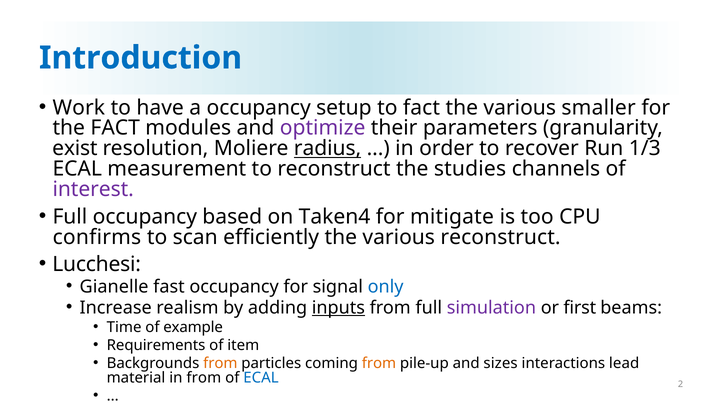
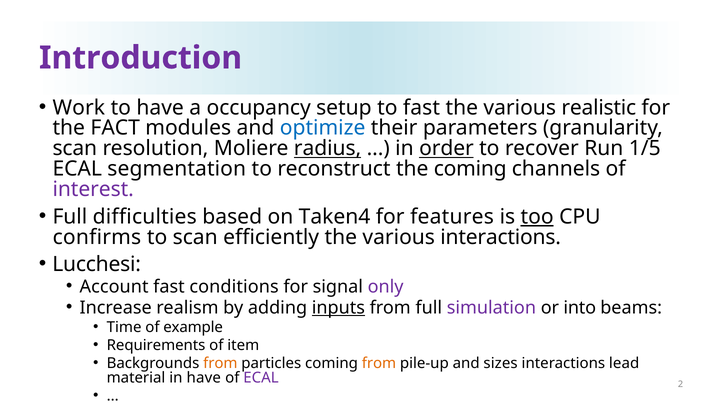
Introduction colour: blue -> purple
to fact: fact -> fast
smaller: smaller -> realistic
optimize colour: purple -> blue
exist at (75, 149): exist -> scan
order underline: none -> present
1/3: 1/3 -> 1/5
measurement: measurement -> segmentation
the studies: studies -> coming
Full occupancy: occupancy -> difficulties
mitigate: mitigate -> features
too underline: none -> present
various reconstruct: reconstruct -> interactions
Gianelle: Gianelle -> Account
fast occupancy: occupancy -> conditions
only colour: blue -> purple
first: first -> into
in from: from -> have
ECAL at (261, 378) colour: blue -> purple
